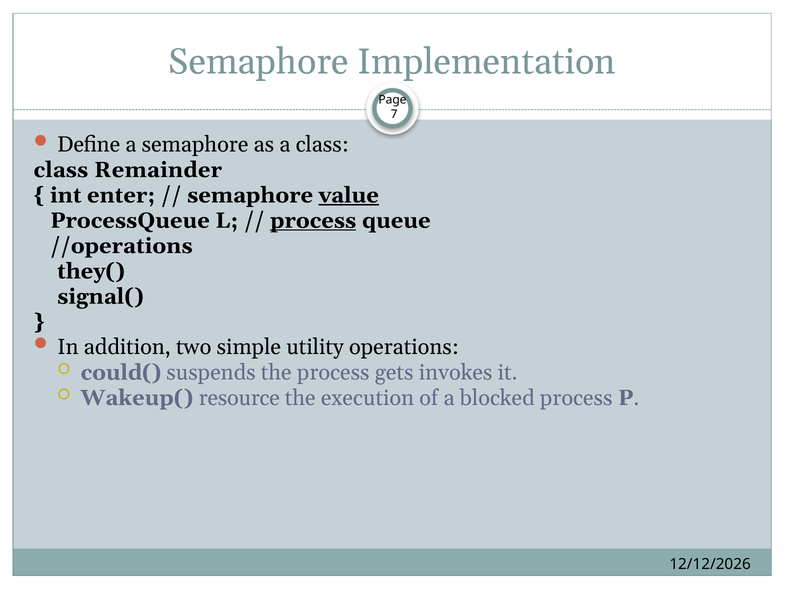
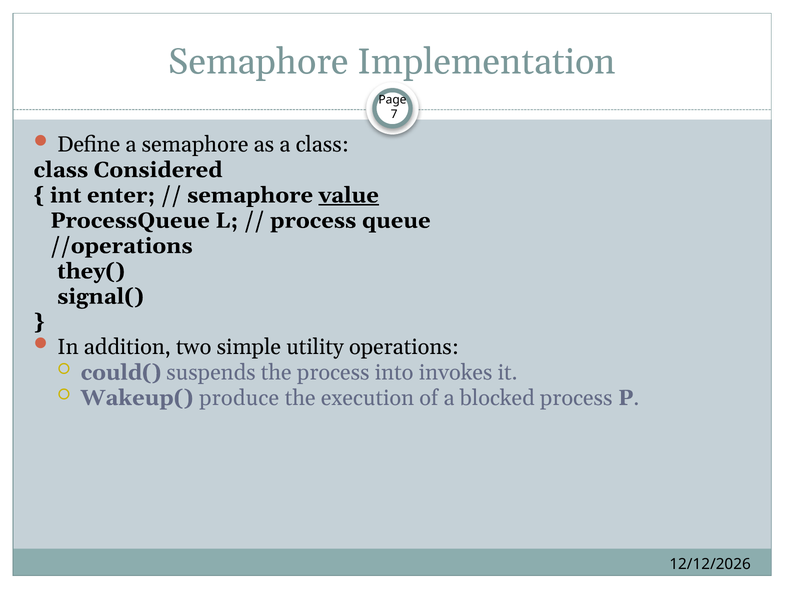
Remainder: Remainder -> Considered
process at (313, 220) underline: present -> none
gets: gets -> into
resource: resource -> produce
